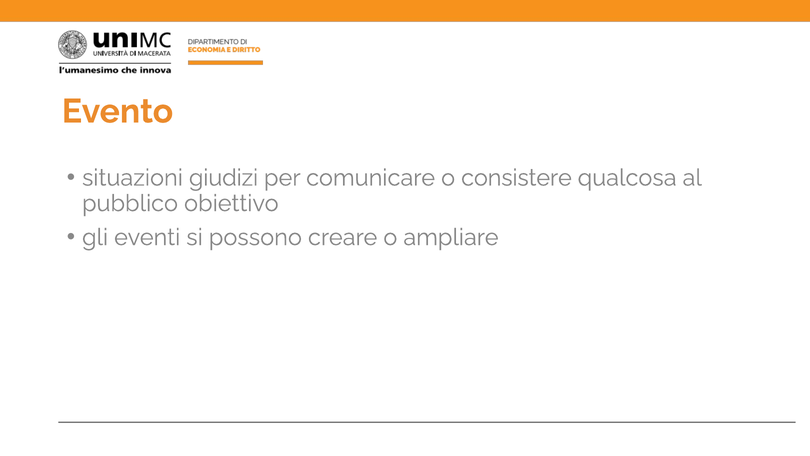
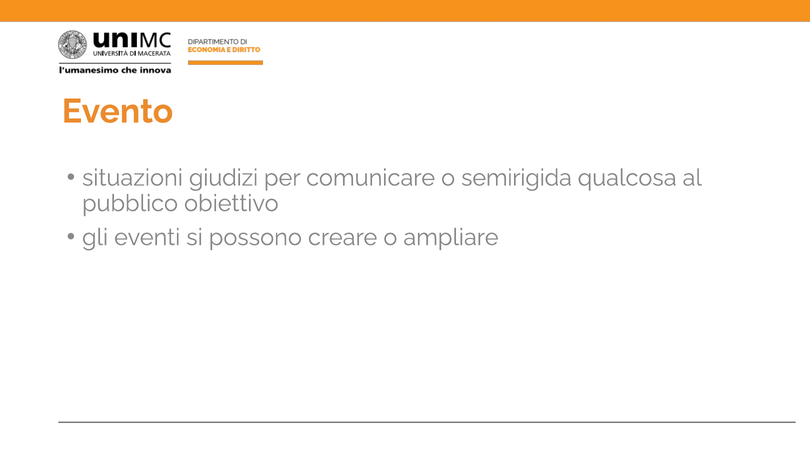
consistere: consistere -> semirigida
